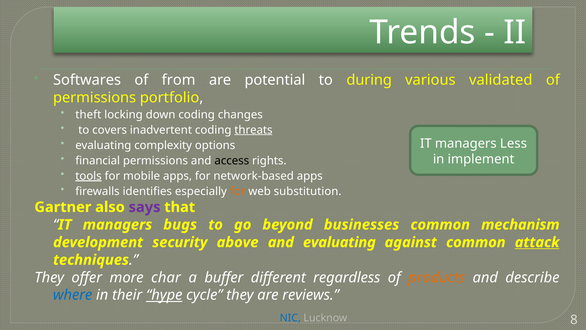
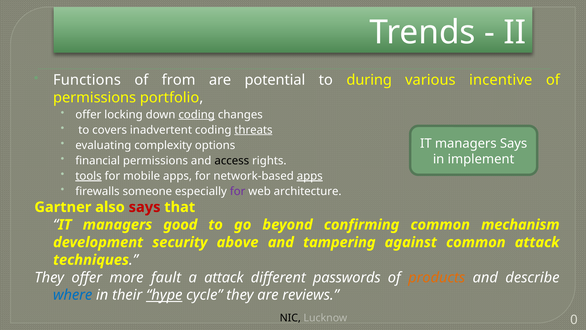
Softwares: Softwares -> Functions
validated: validated -> incentive
theft at (88, 114): theft -> offer
coding at (197, 114) underline: none -> present
managers Less: Less -> Says
apps at (310, 176) underline: none -> present
identifies: identifies -> someone
for at (238, 191) colour: orange -> purple
substitution: substitution -> architecture
says at (145, 207) colour: purple -> red
bugs: bugs -> good
businesses: businesses -> confirming
and evaluating: evaluating -> tampering
attack at (537, 242) underline: present -> none
char: char -> fault
a buffer: buffer -> attack
regardless: regardless -> passwords
NIC colour: blue -> black
8: 8 -> 0
